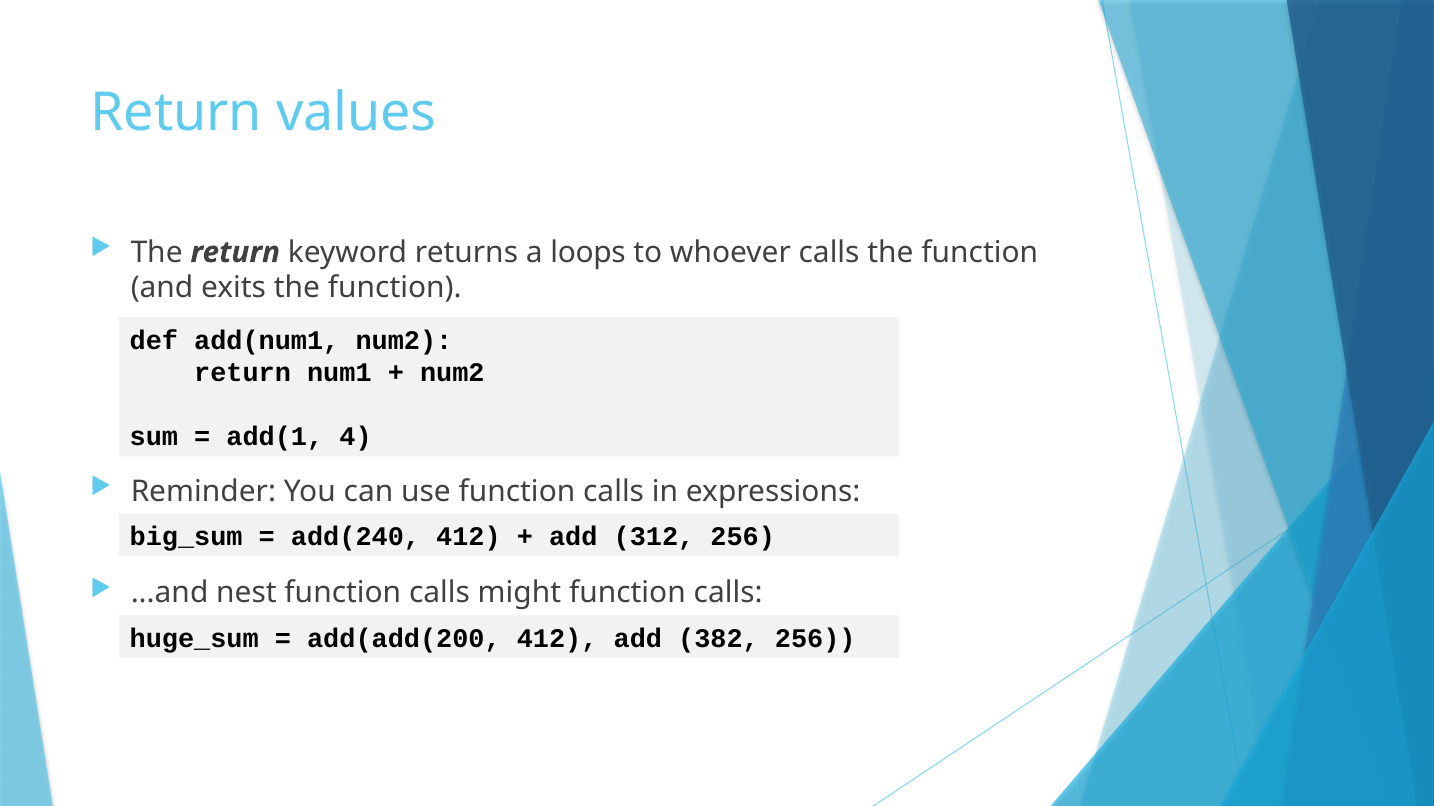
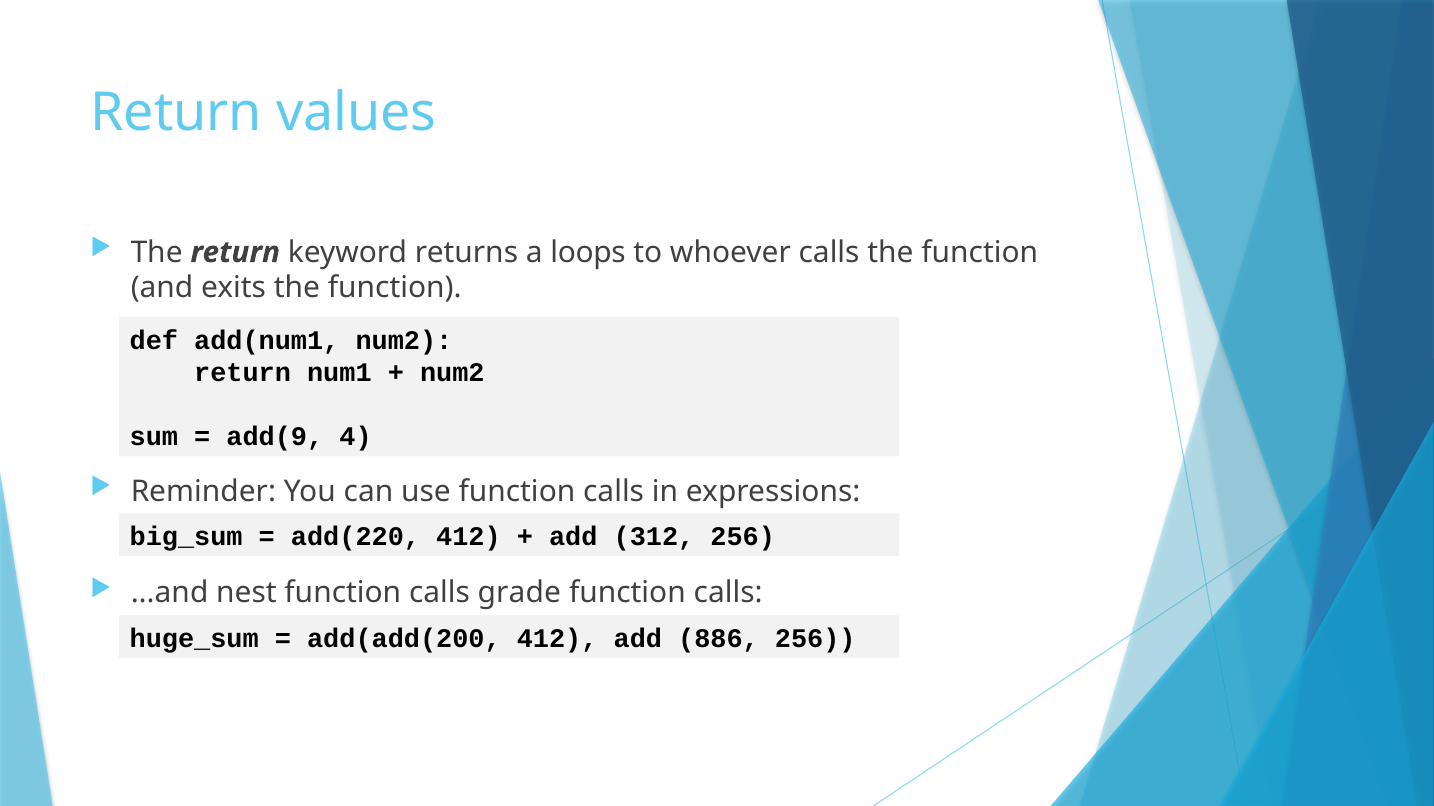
add(1: add(1 -> add(9
add(240: add(240 -> add(220
might: might -> grade
382: 382 -> 886
